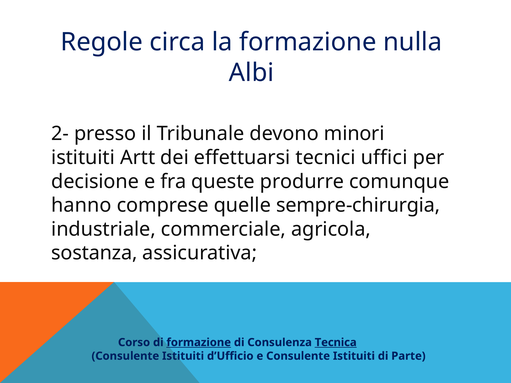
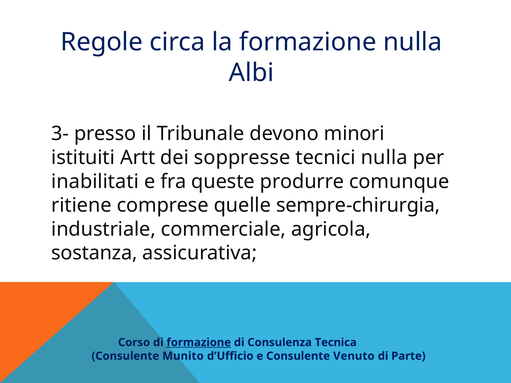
2-: 2- -> 3-
effettuarsi: effettuarsi -> soppresse
tecnici uffici: uffici -> nulla
decisione: decisione -> inabilitati
hanno: hanno -> ritiene
Tecnica underline: present -> none
Istituiti at (183, 356): Istituiti -> Munito
e Consulente Istituiti: Istituiti -> Venuto
